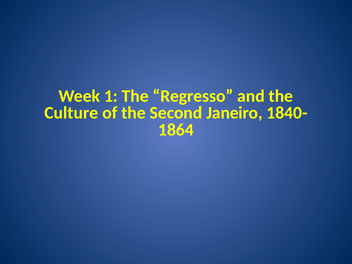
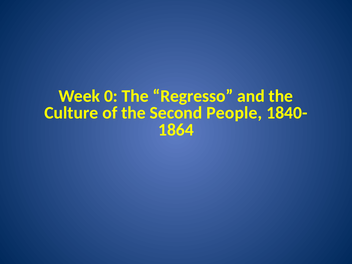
1: 1 -> 0
Janeiro: Janeiro -> People
